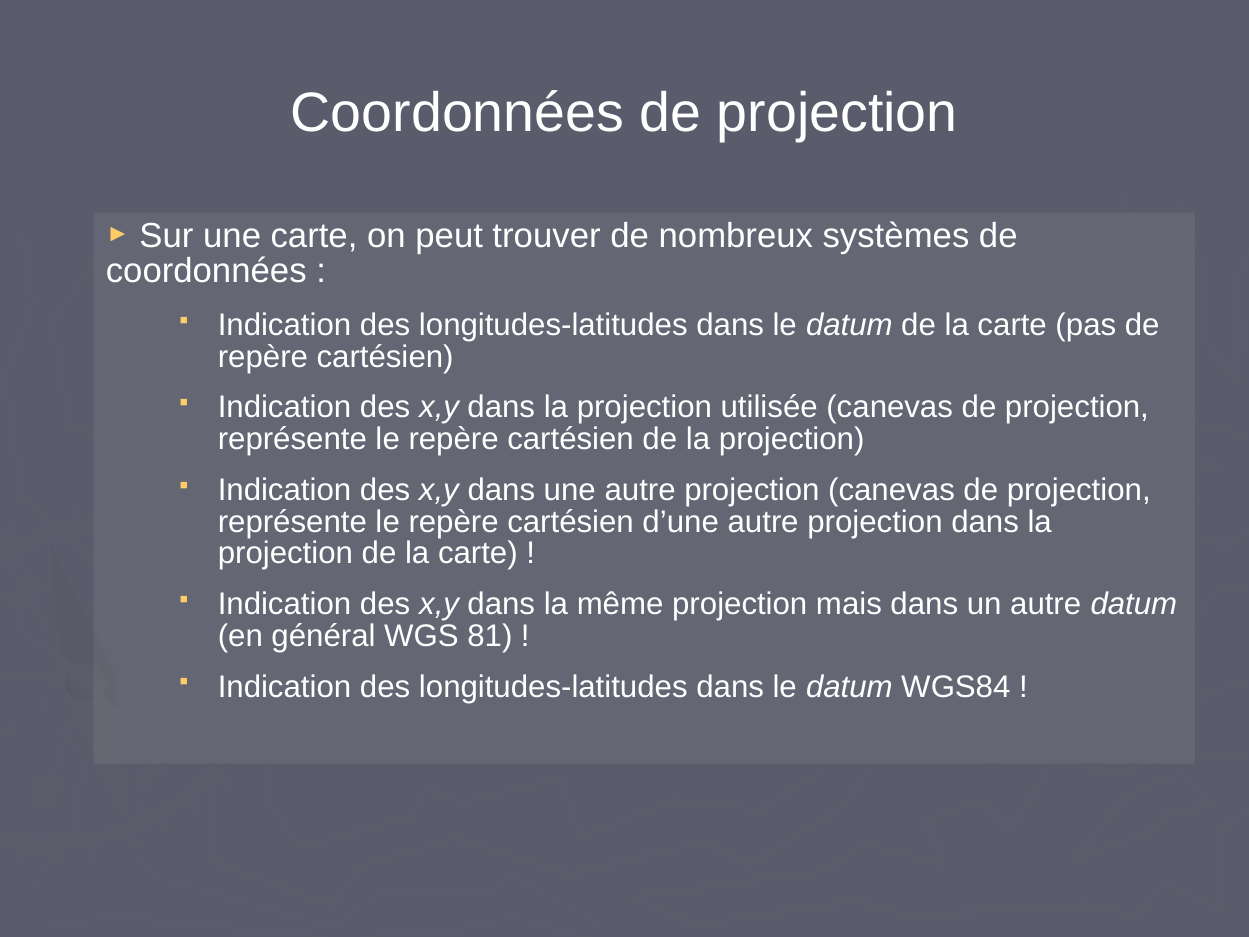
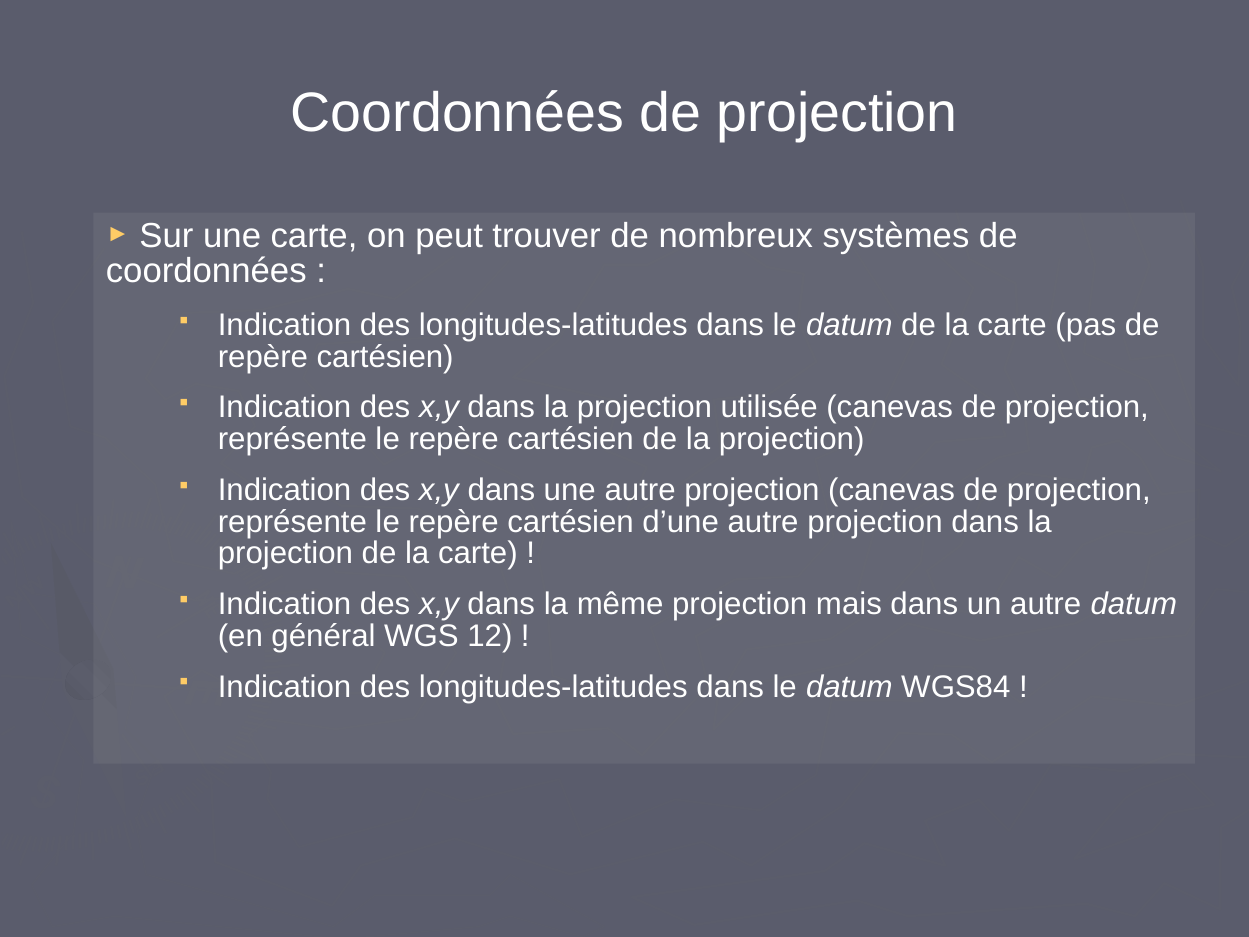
81: 81 -> 12
